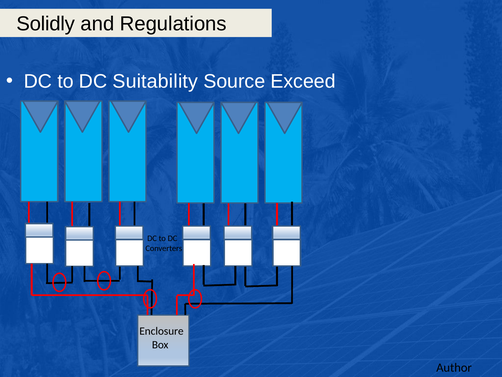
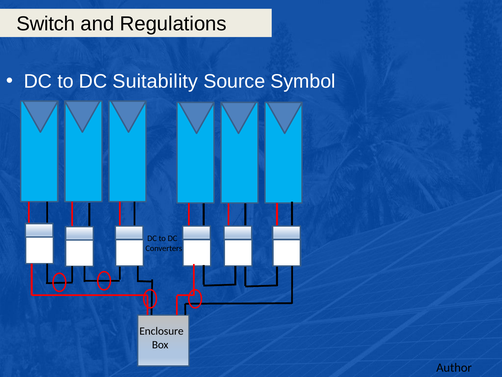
Solidly: Solidly -> Switch
Exceed: Exceed -> Symbol
